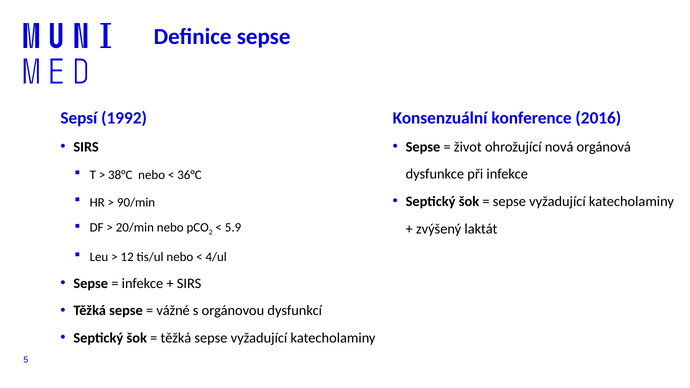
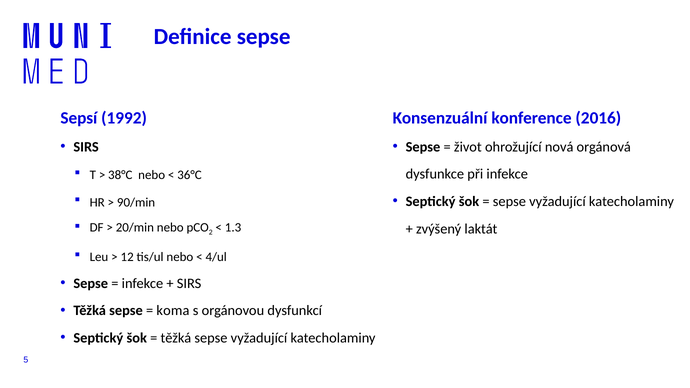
5.9: 5.9 -> 1.3
vážné: vážné -> koma
